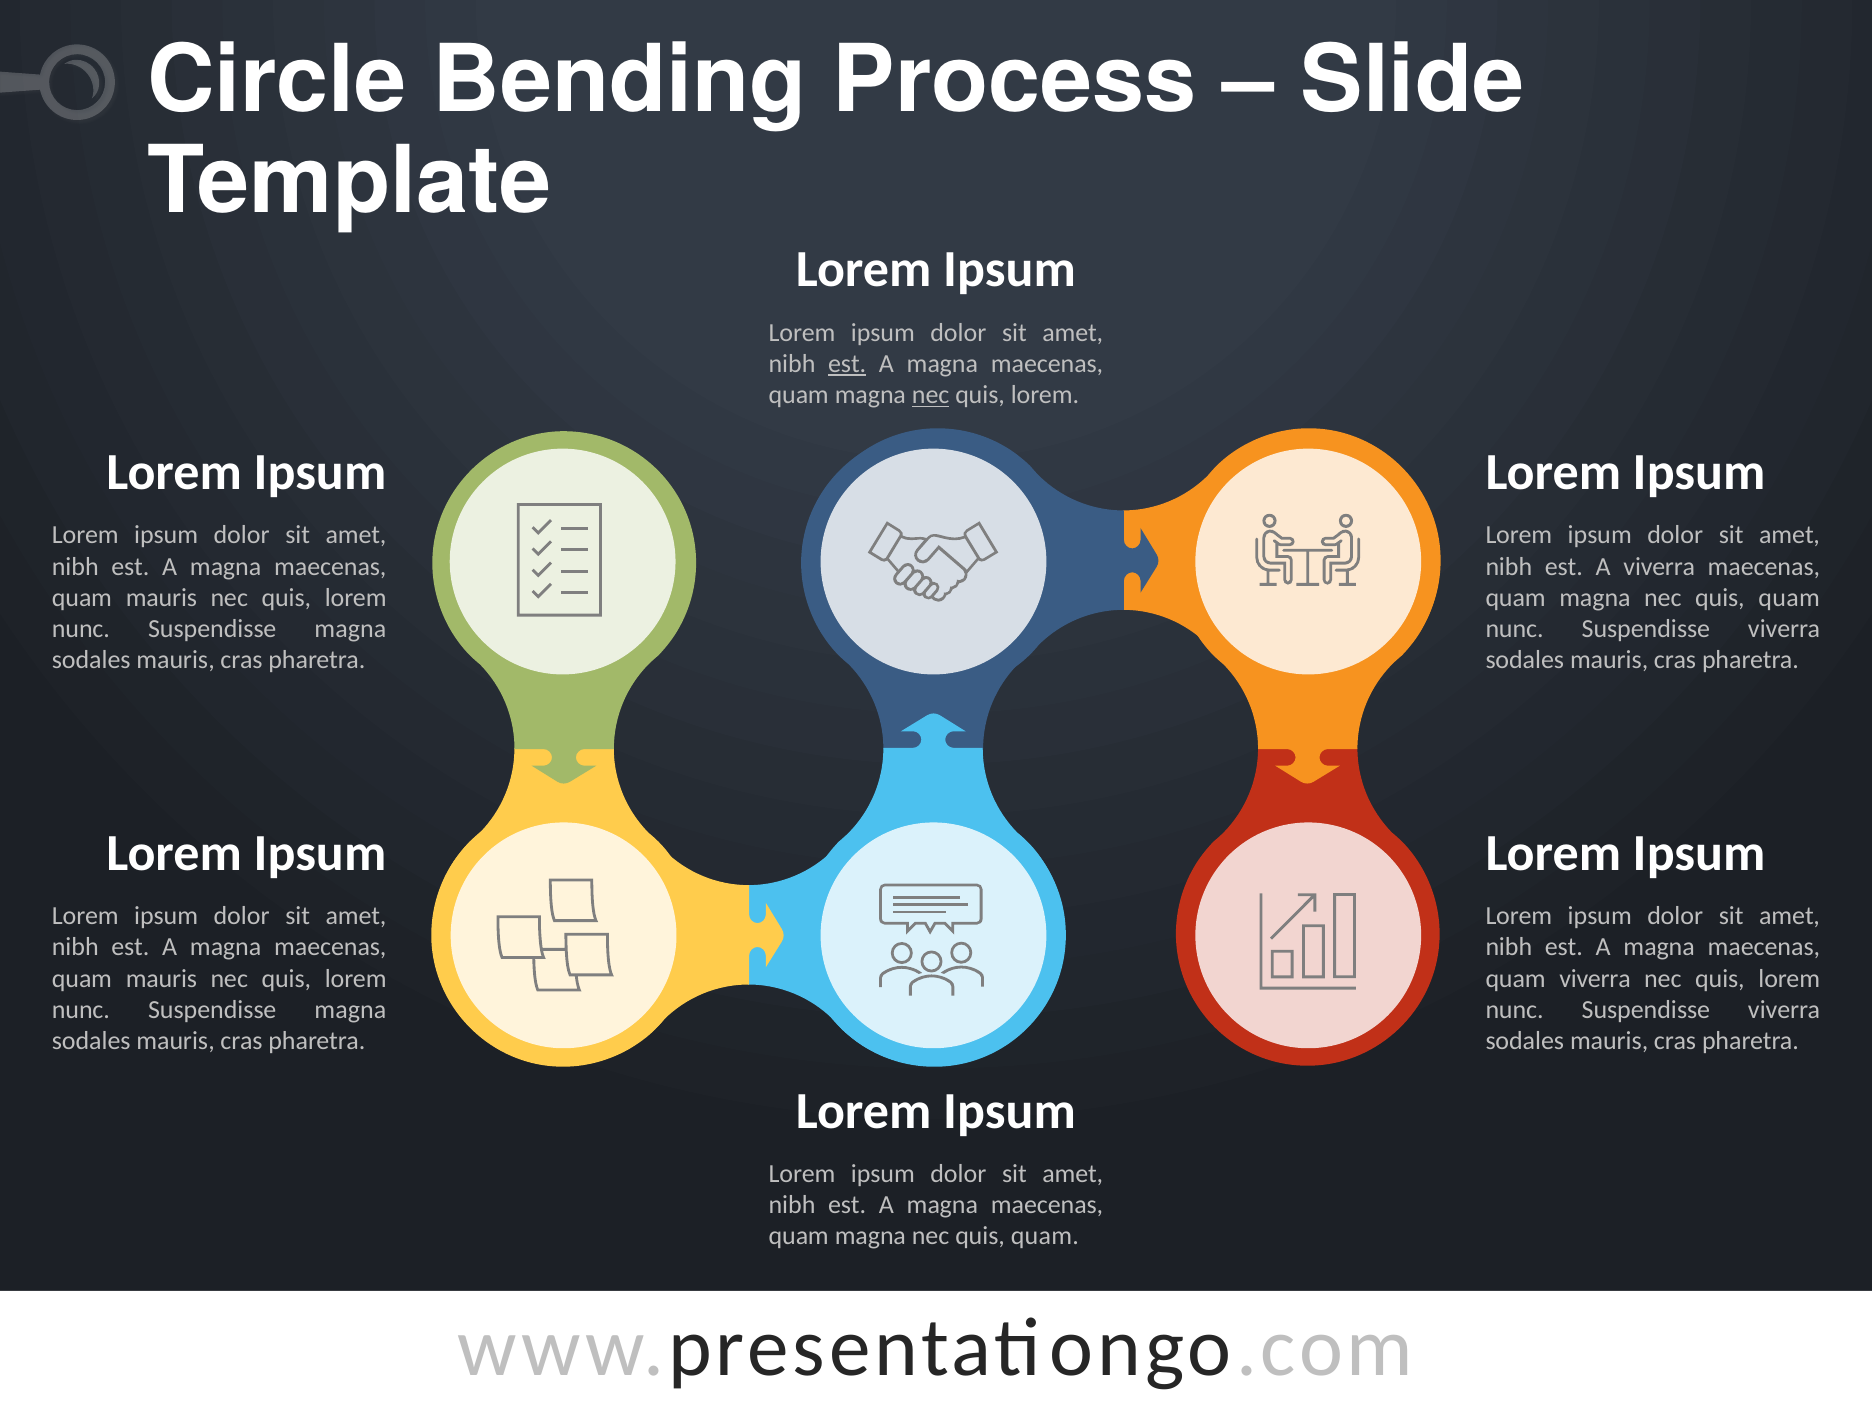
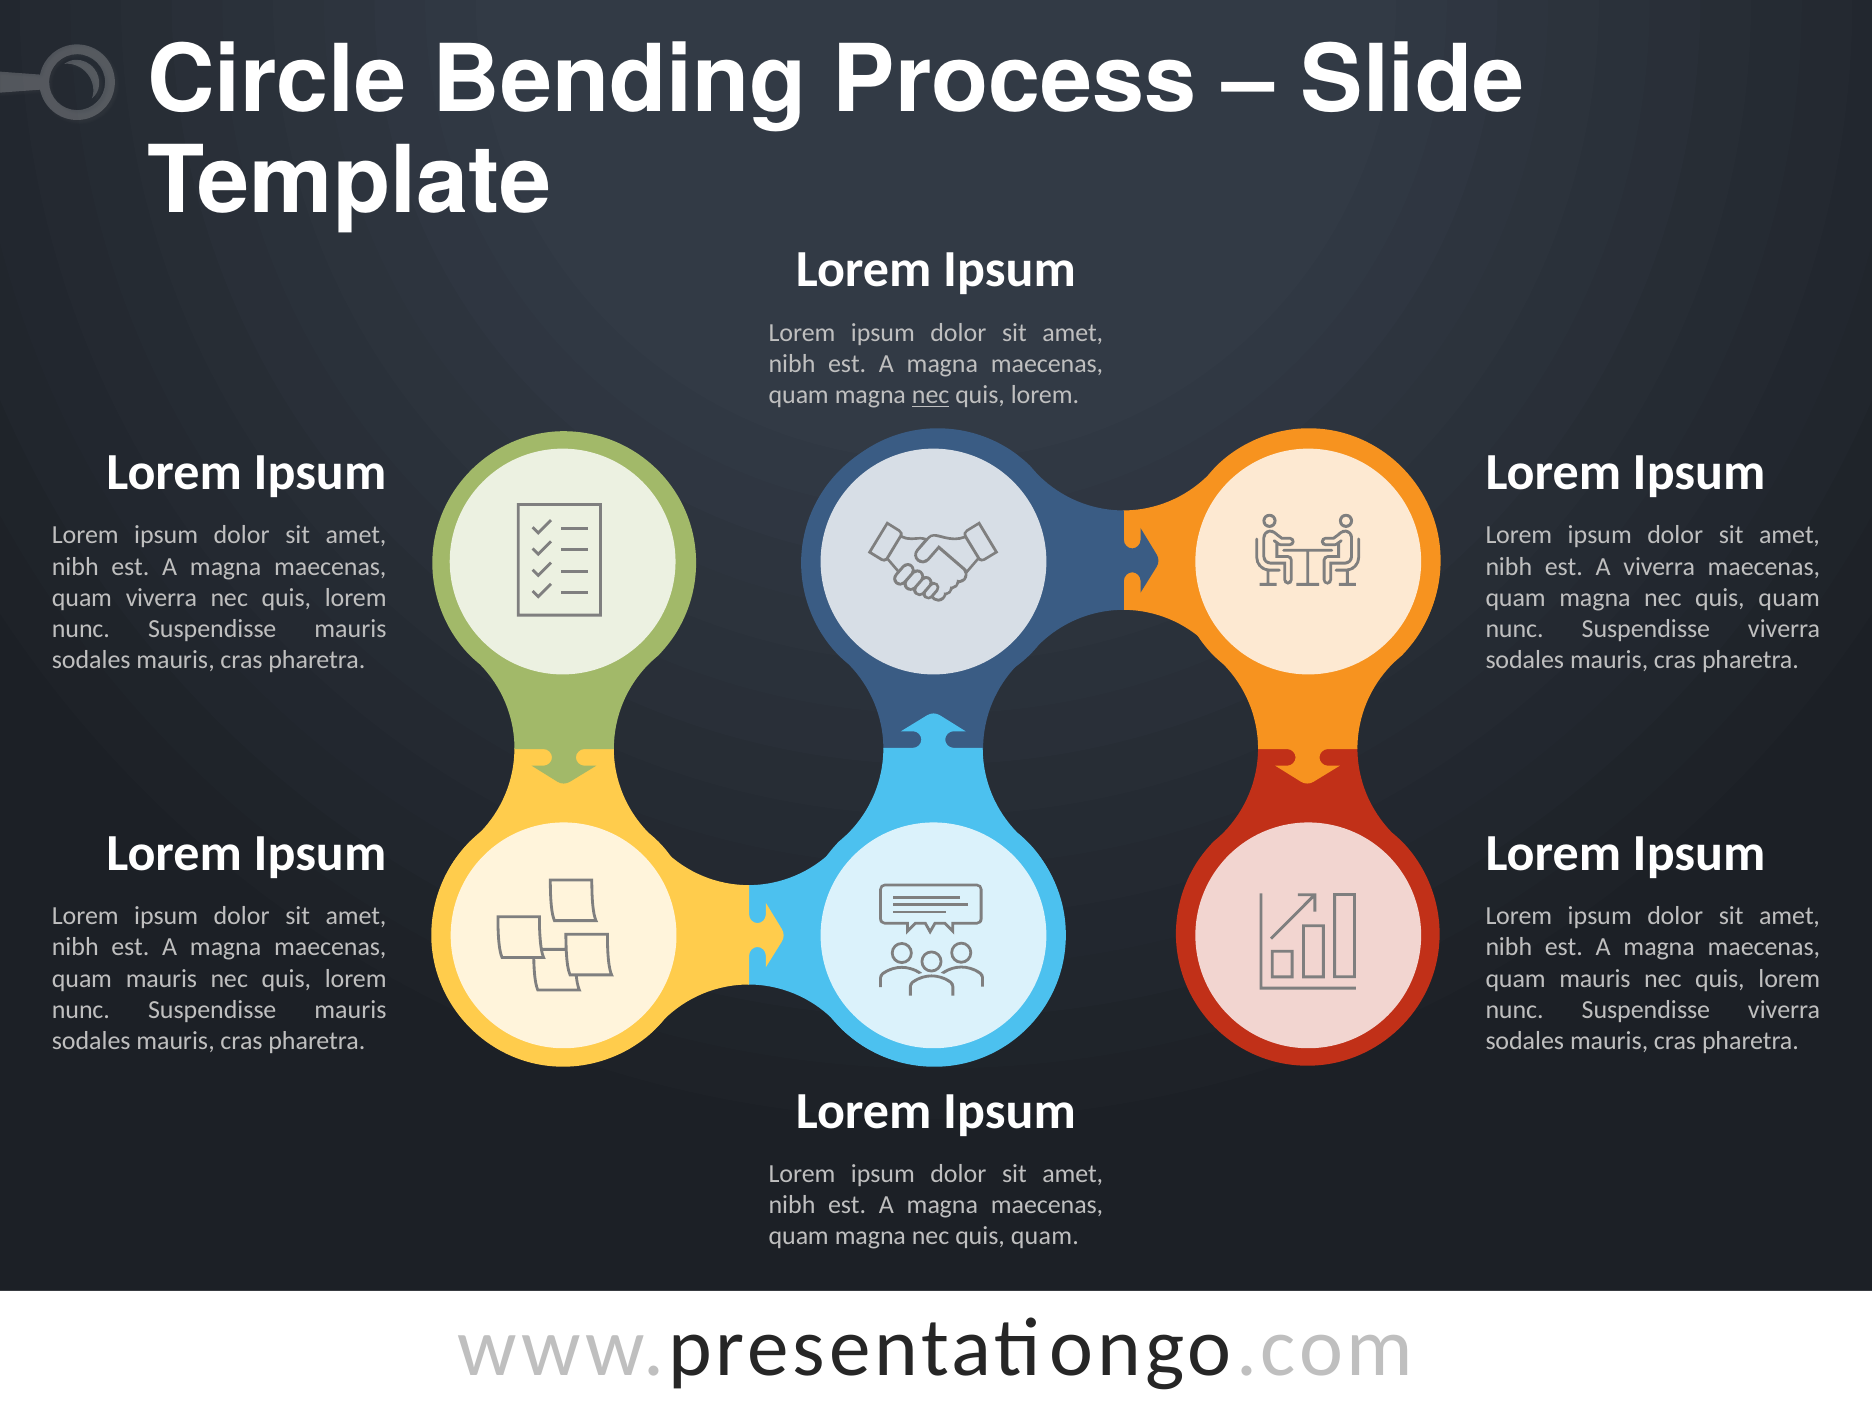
est at (847, 364) underline: present -> none
mauris at (161, 598): mauris -> viverra
magna at (350, 629): magna -> mauris
viverra at (1595, 978): viverra -> mauris
magna at (350, 1010): magna -> mauris
